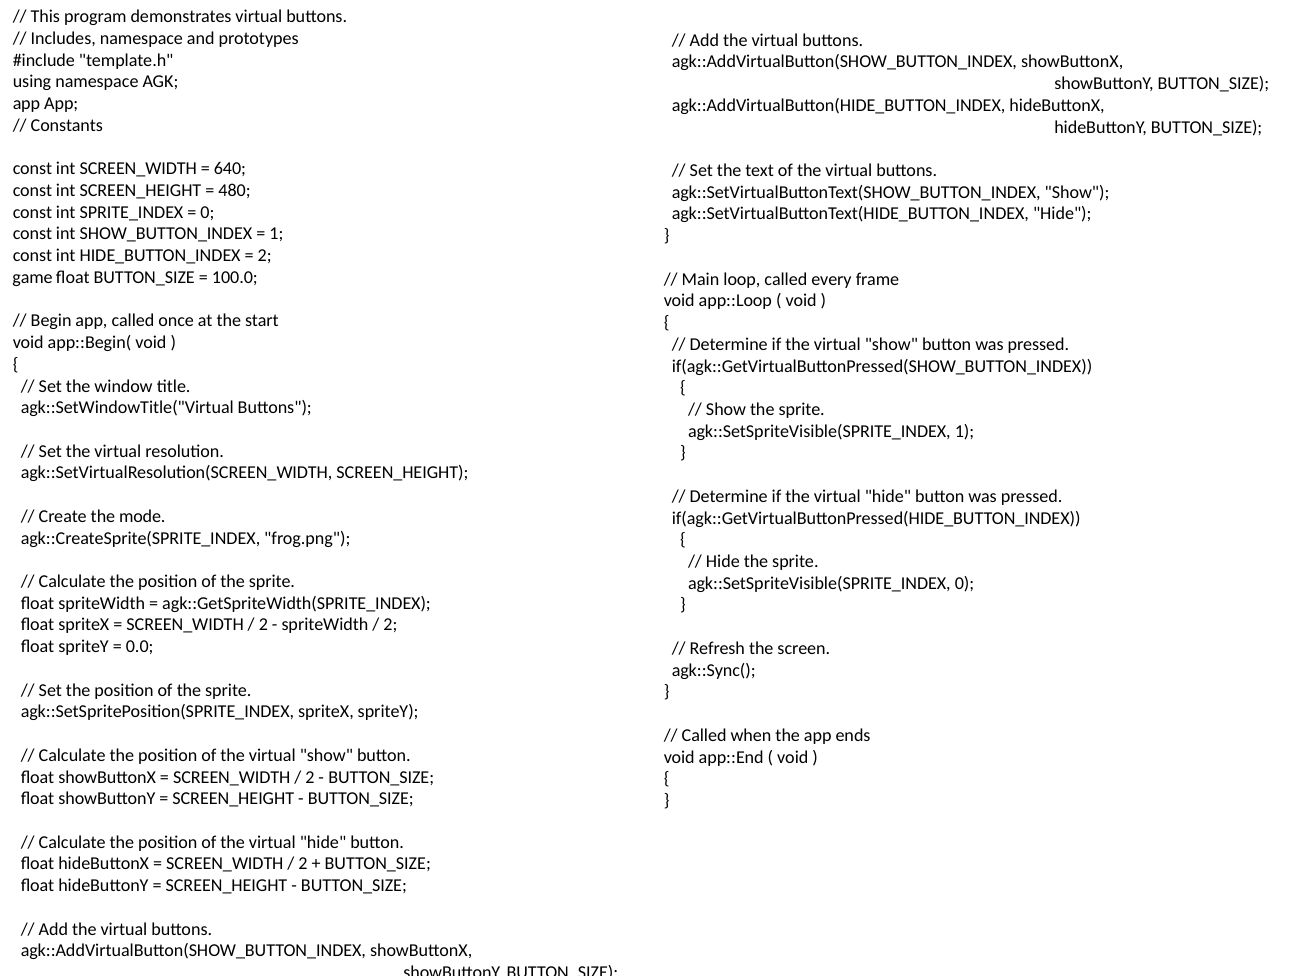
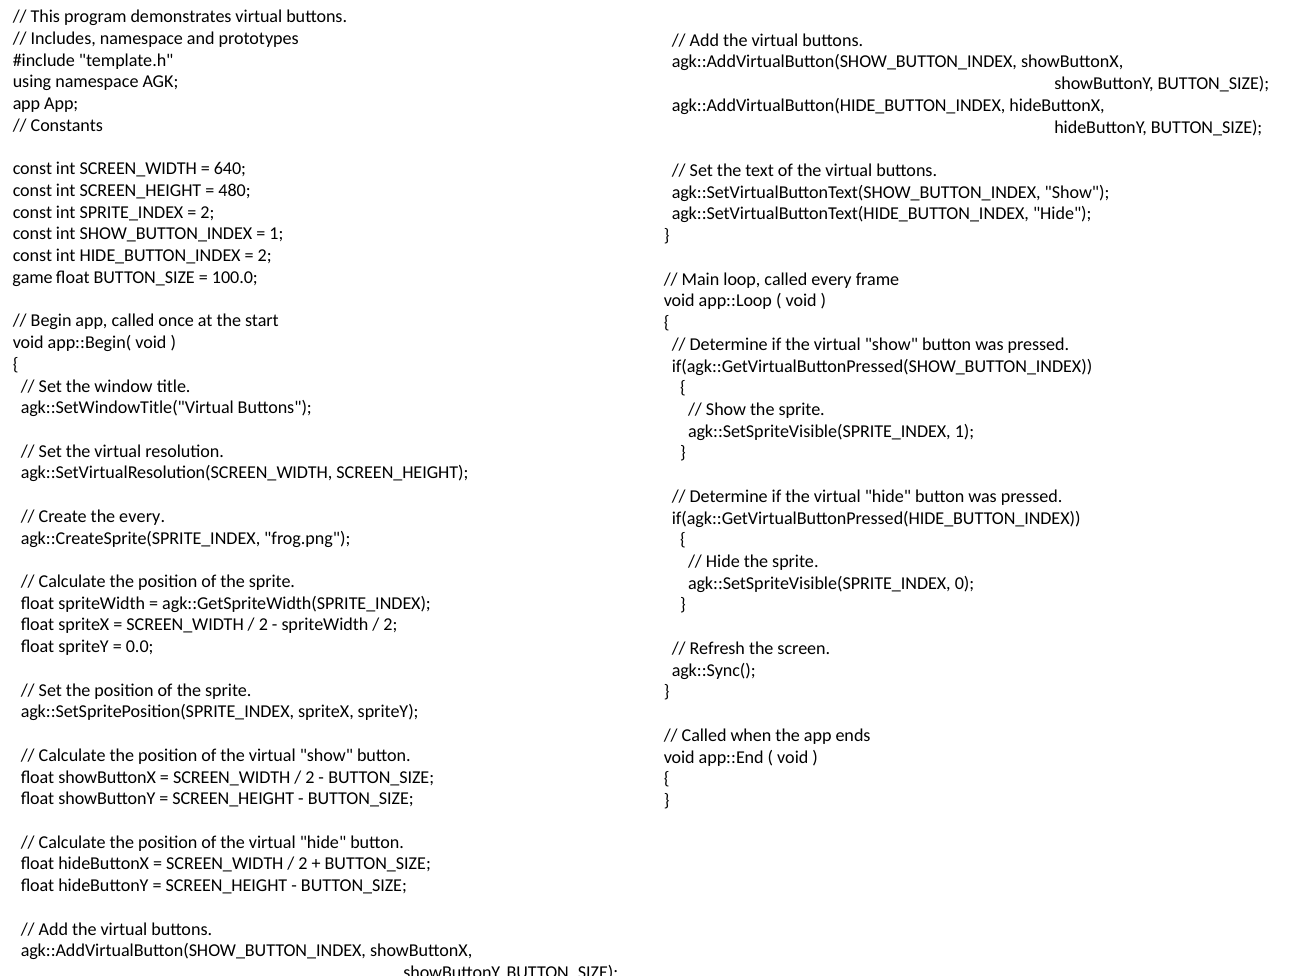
0 at (207, 212): 0 -> 2
the mode: mode -> every
